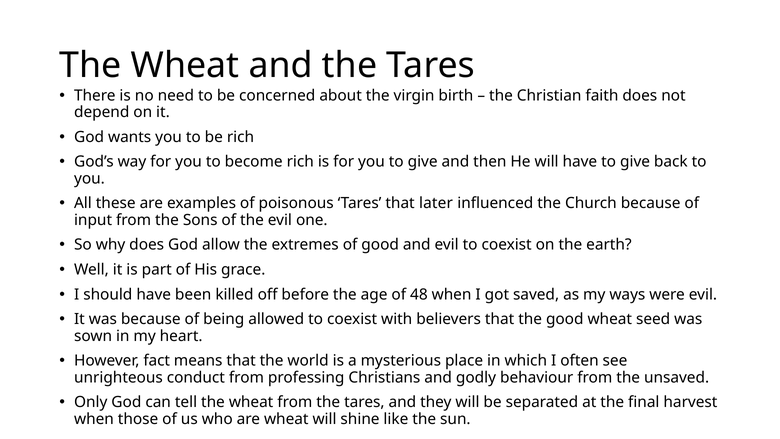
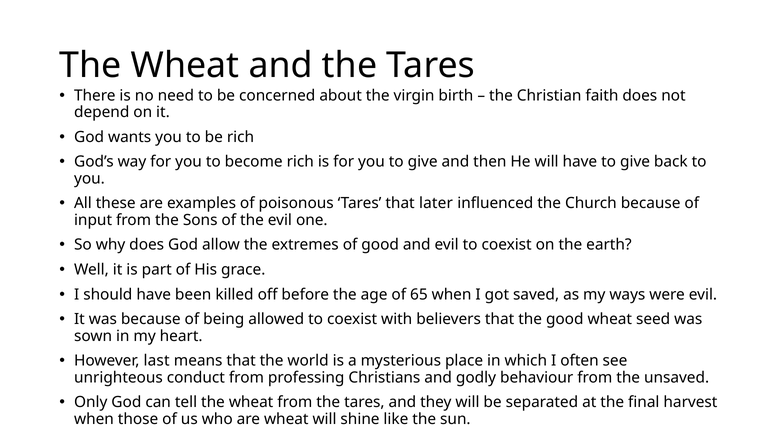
48: 48 -> 65
fact: fact -> last
